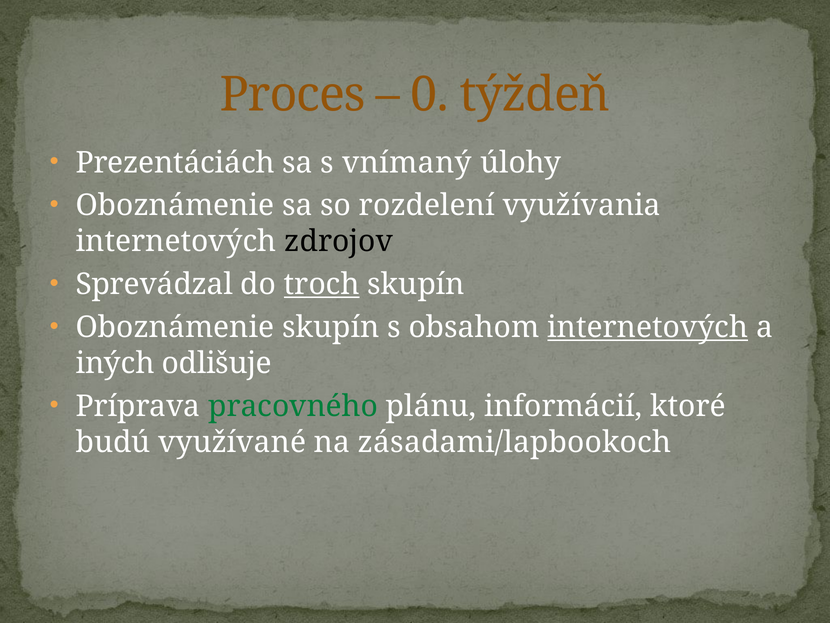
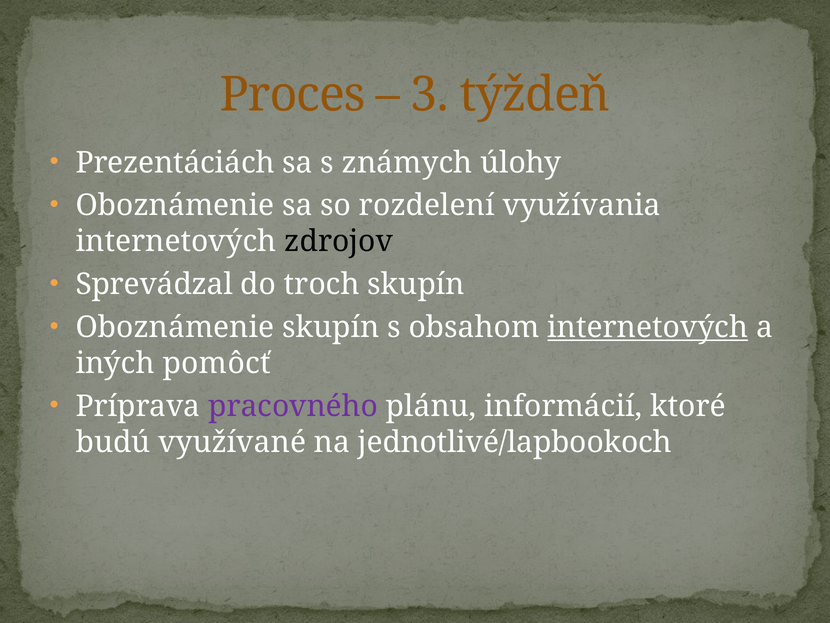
0: 0 -> 3
vnímaný: vnímaný -> známych
troch underline: present -> none
odlišuje: odlišuje -> pomôcť
pracovného colour: green -> purple
zásadami/lapbookoch: zásadami/lapbookoch -> jednotlivé/lapbookoch
